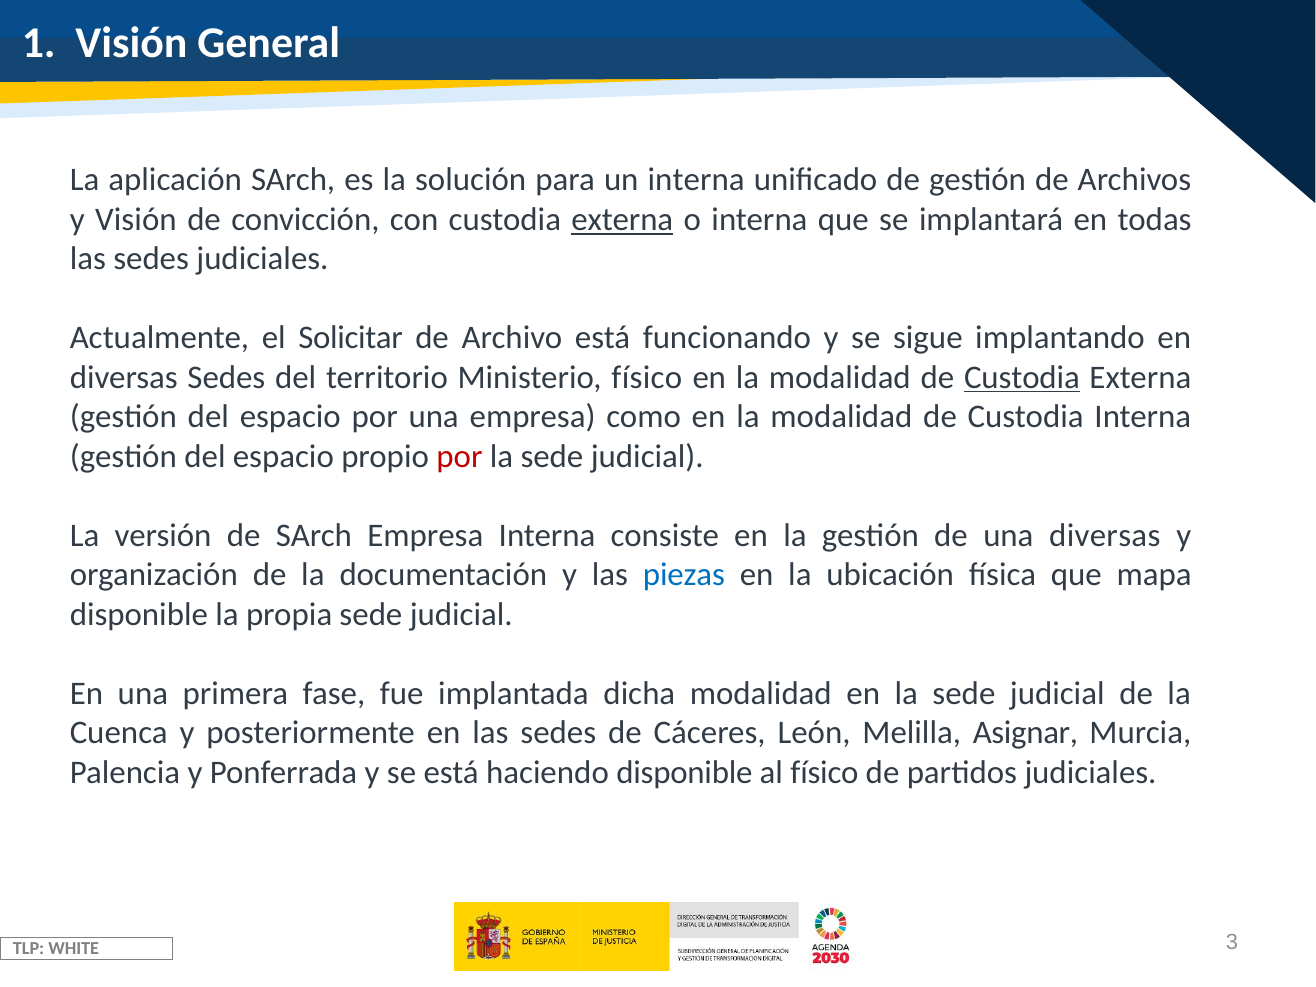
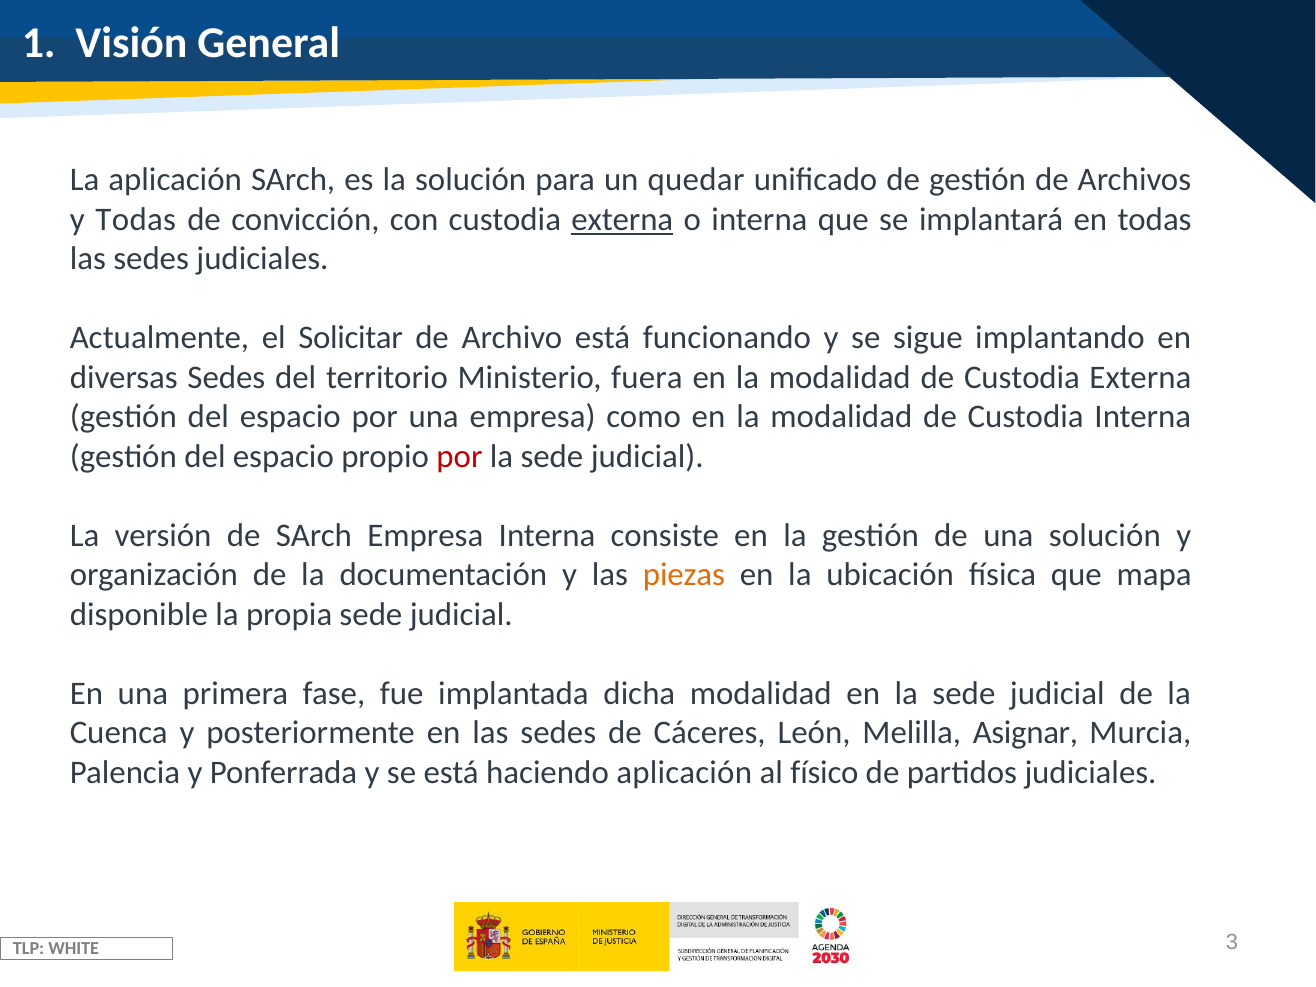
un interna: interna -> quedar
y Visión: Visión -> Todas
Ministerio físico: físico -> fuera
Custodia at (1022, 377) underline: present -> none
una diversas: diversas -> solución
piezas colour: blue -> orange
haciendo disponible: disponible -> aplicación
